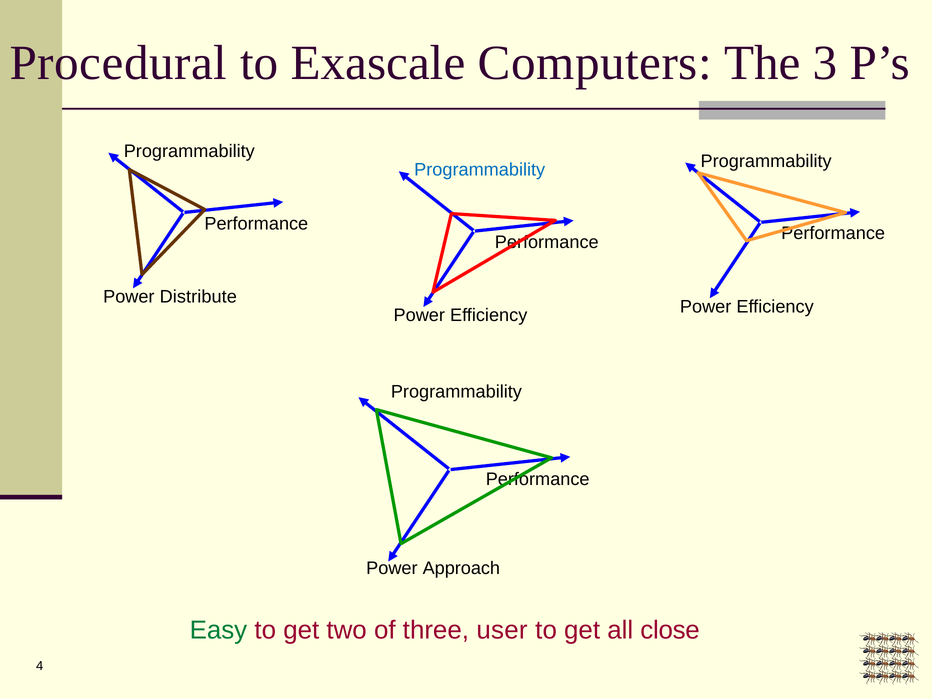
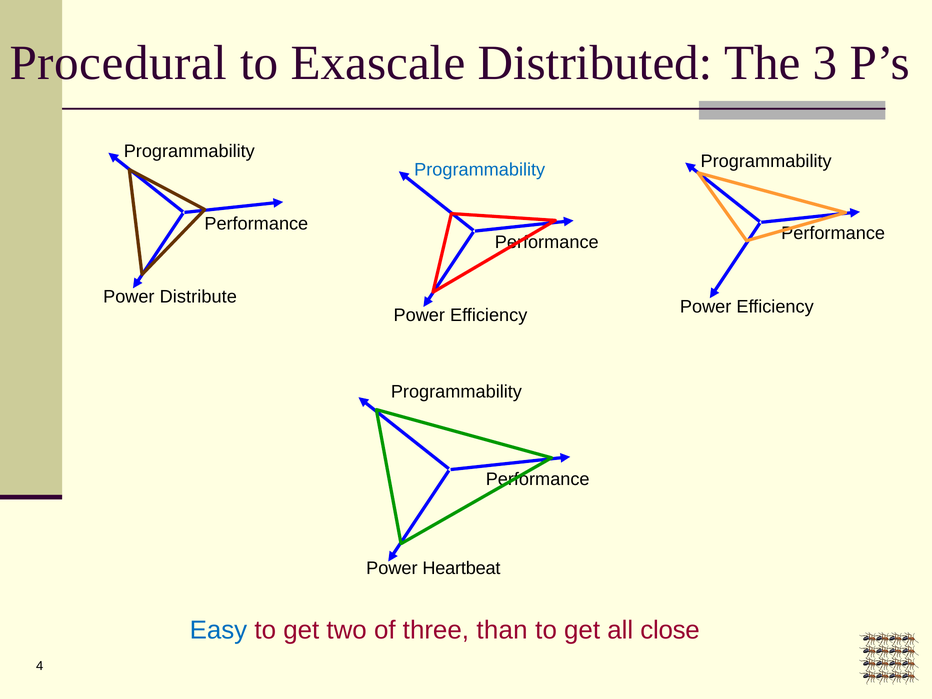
Computers: Computers -> Distributed
Approach: Approach -> Heartbeat
Easy colour: green -> blue
user: user -> than
